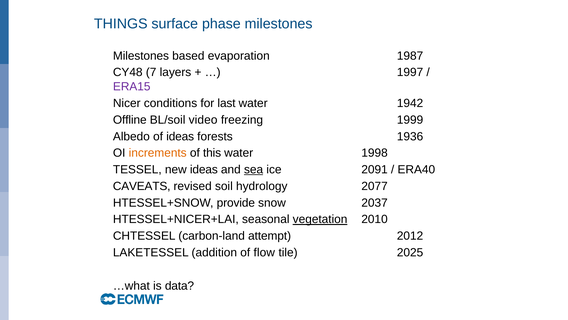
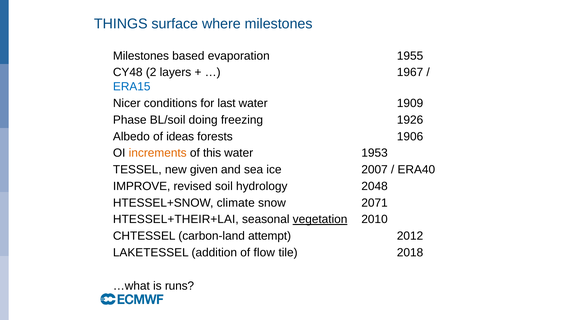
phase: phase -> where
1987: 1987 -> 1955
7: 7 -> 2
1997: 1997 -> 1967
ERA15 colour: purple -> blue
1942: 1942 -> 1909
Offline: Offline -> Phase
video: video -> doing
1999: 1999 -> 1926
1936: 1936 -> 1906
1998: 1998 -> 1953
new ideas: ideas -> given
sea underline: present -> none
2091: 2091 -> 2007
CAVEATS: CAVEATS -> IMPROVE
2077: 2077 -> 2048
provide: provide -> climate
2037: 2037 -> 2071
HTESSEL+NICER+LAI: HTESSEL+NICER+LAI -> HTESSEL+THEIR+LAI
2025: 2025 -> 2018
data: data -> runs
